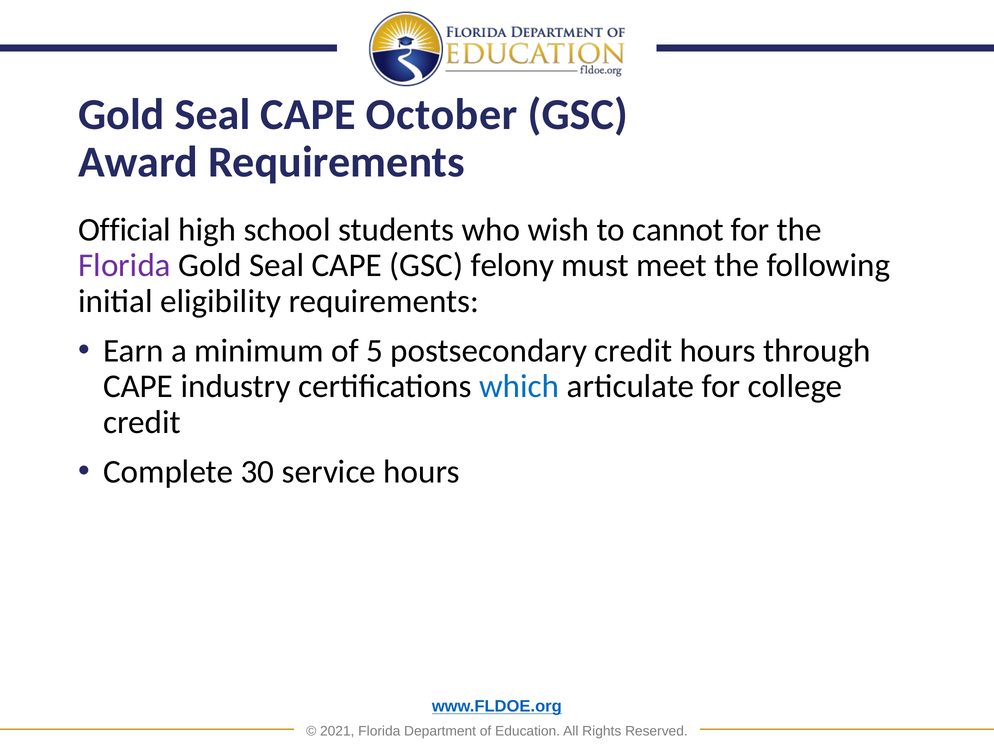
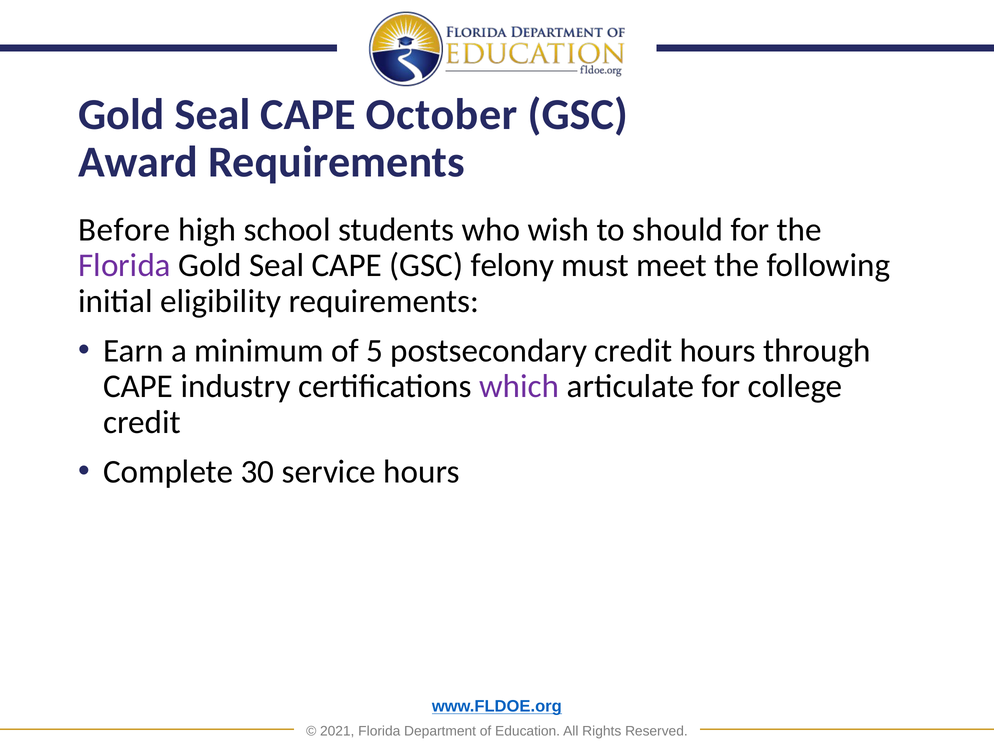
Official: Official -> Before
cannot: cannot -> should
which colour: blue -> purple
